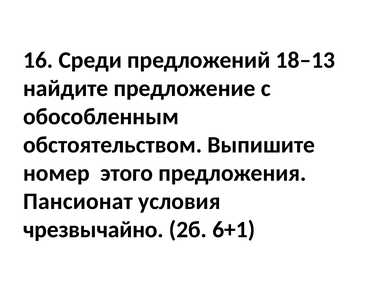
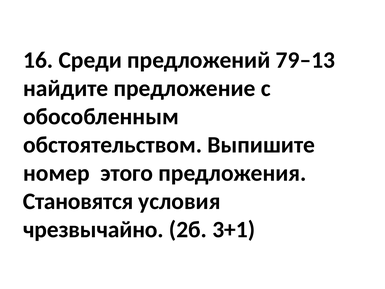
18–13: 18–13 -> 79–13
Пансионат: Пансионат -> Становятся
6+1: 6+1 -> 3+1
